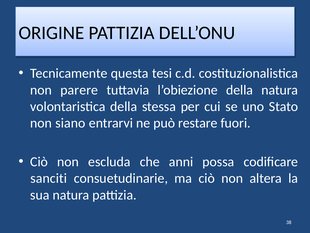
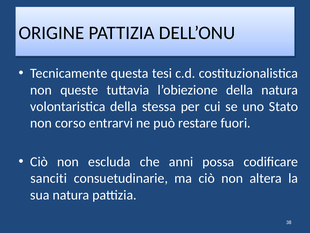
parere: parere -> queste
siano: siano -> corso
